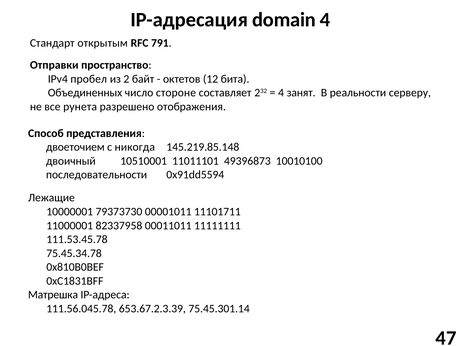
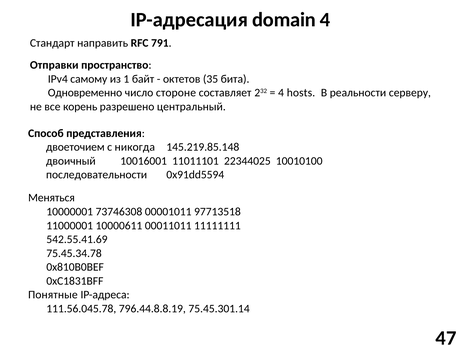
открытым: открытым -> направить
пробел: пробел -> самому
2: 2 -> 1
12: 12 -> 35
Объединенных: Объединенных -> Одновременно
занят: занят -> hosts
рунета: рунета -> корень
отображения: отображения -> центральный
10510001: 10510001 -> 10016001
49396873: 49396873 -> 22344025
Лежащие: Лежащие -> Меняться
79373730: 79373730 -> 73746308
11101711: 11101711 -> 97713518
82337958: 82337958 -> 10000611
111.53.45.78: 111.53.45.78 -> 542.55.41.69
Матрешка: Матрешка -> Понятные
653.67.2.3.39: 653.67.2.3.39 -> 796.44.8.8.19
